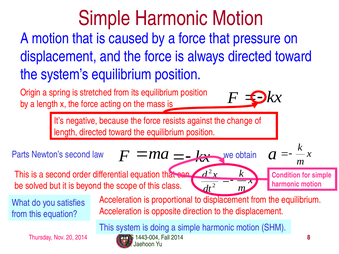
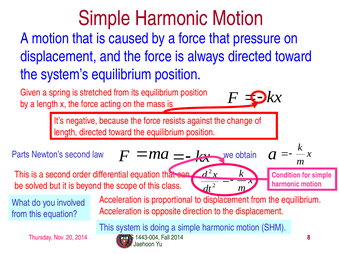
Origin: Origin -> Given
satisfies: satisfies -> involved
